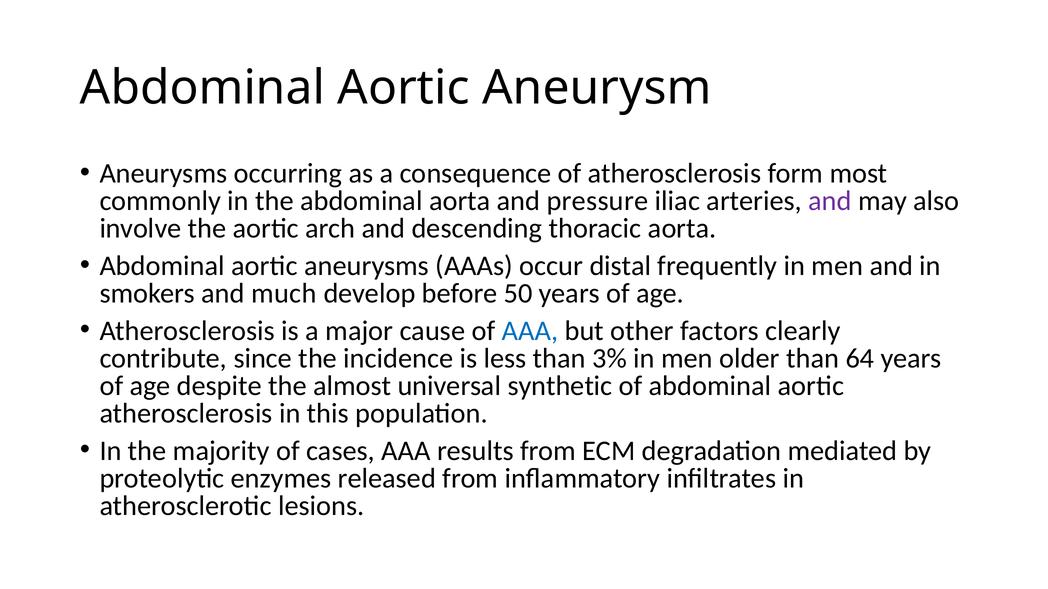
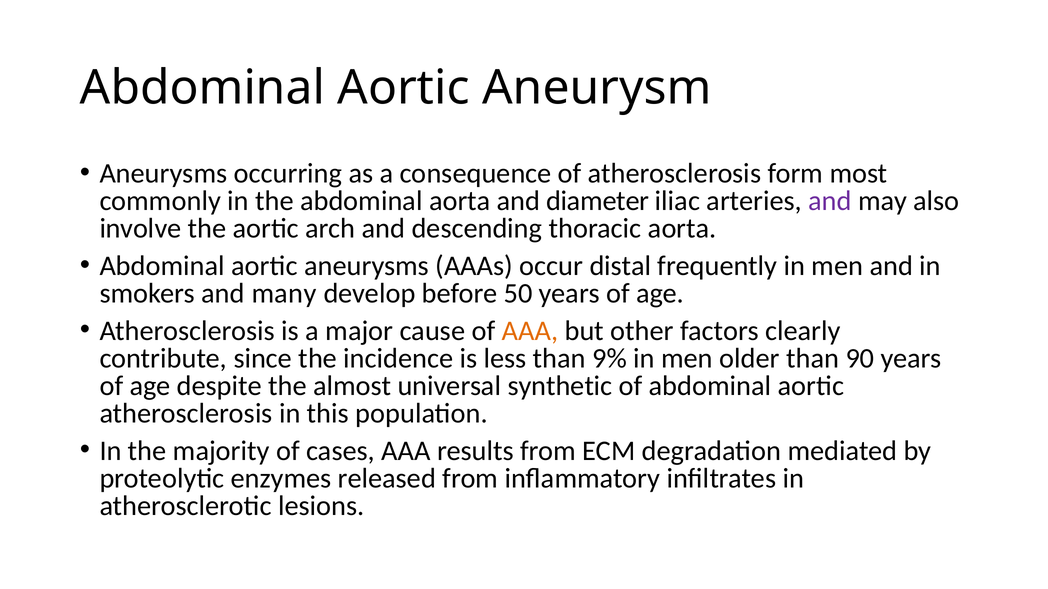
pressure: pressure -> diameter
much: much -> many
AAA at (530, 331) colour: blue -> orange
3%: 3% -> 9%
64: 64 -> 90
